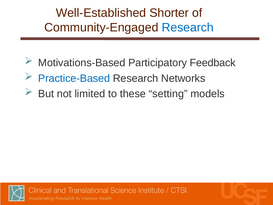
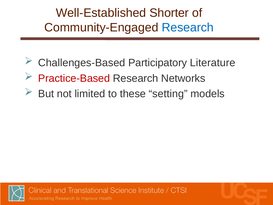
Motivations-Based: Motivations-Based -> Challenges-Based
Feedback: Feedback -> Literature
Practice-Based colour: blue -> red
